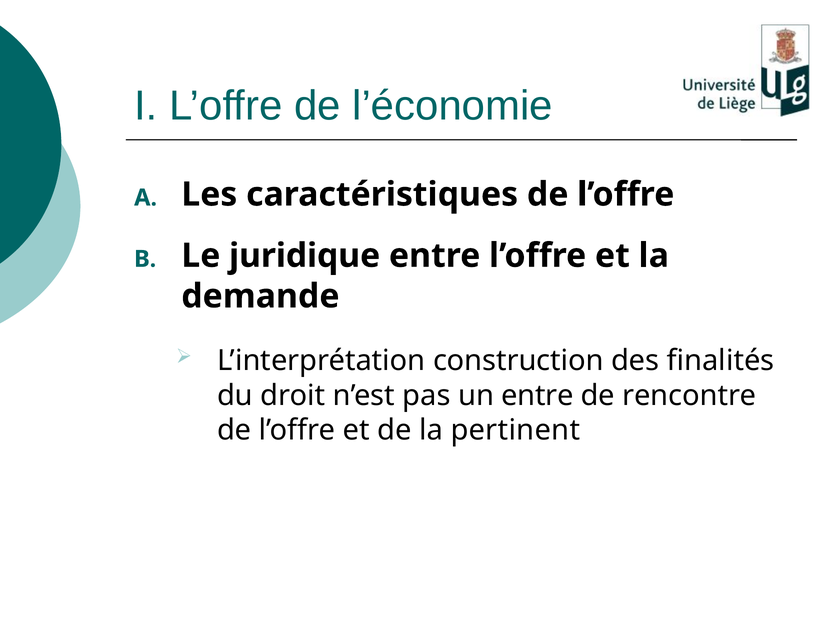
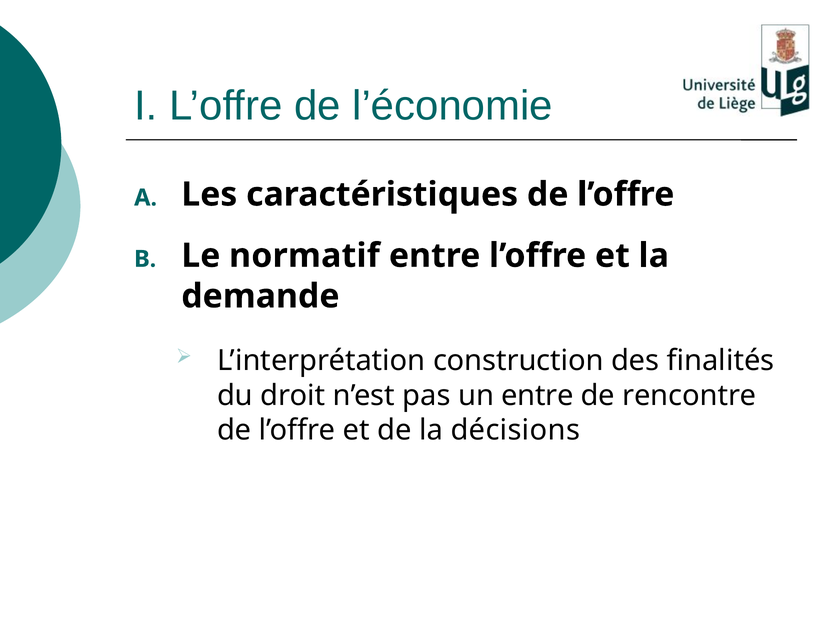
juridique: juridique -> normatif
pertinent: pertinent -> décisions
